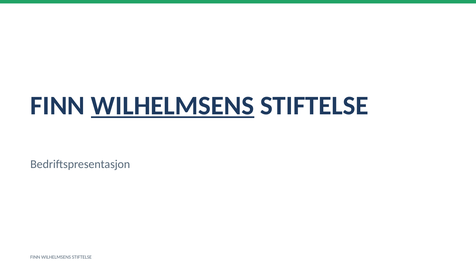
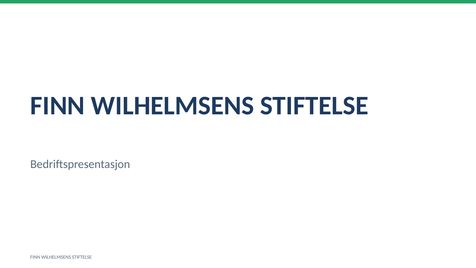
WILHELMSENS at (173, 106) underline: present -> none
